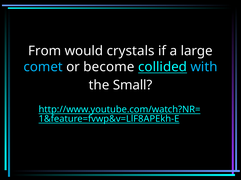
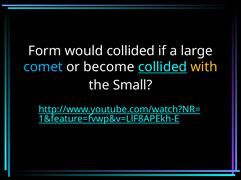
From: From -> Form
would crystals: crystals -> collided
with colour: light blue -> yellow
